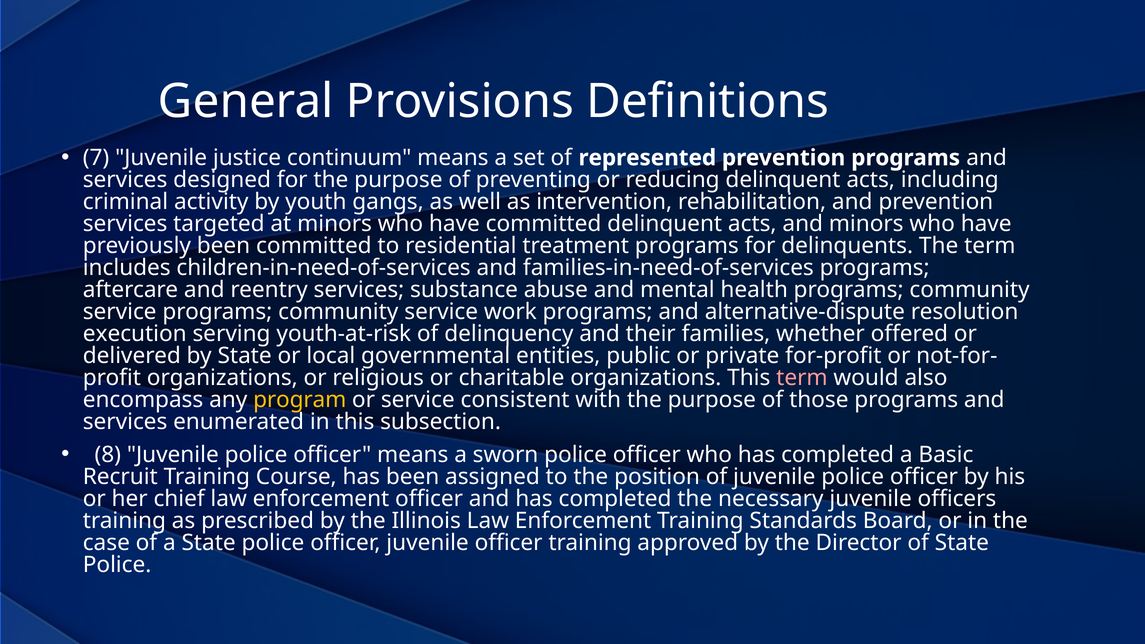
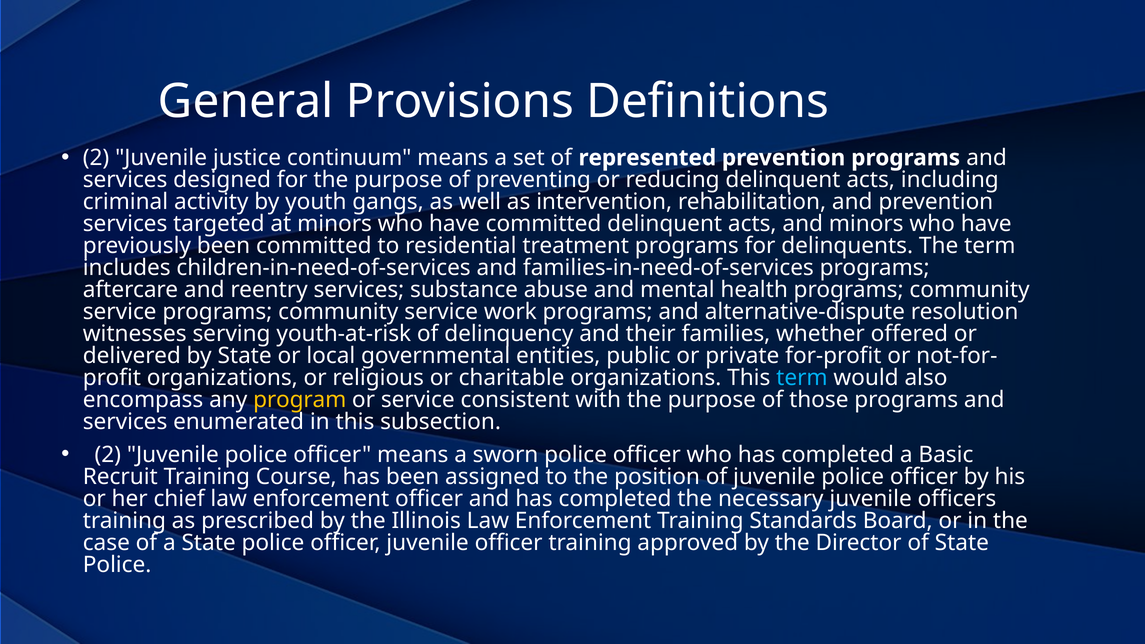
7 at (96, 158): 7 -> 2
execution: execution -> witnesses
term at (802, 378) colour: pink -> light blue
8 at (108, 455): 8 -> 2
